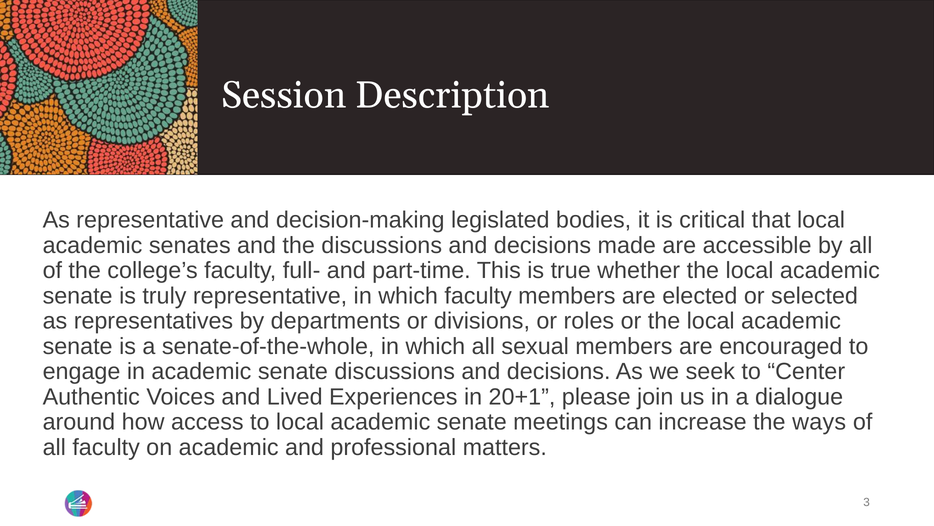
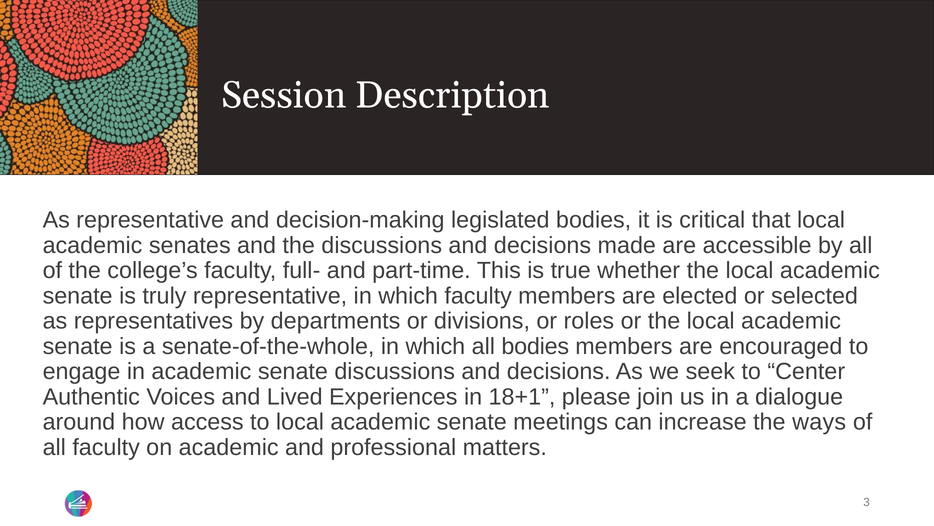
all sexual: sexual -> bodies
20+1: 20+1 -> 18+1
